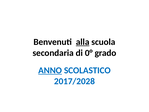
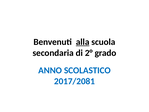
0°: 0° -> 2°
ANNO underline: present -> none
2017/2028: 2017/2028 -> 2017/2081
